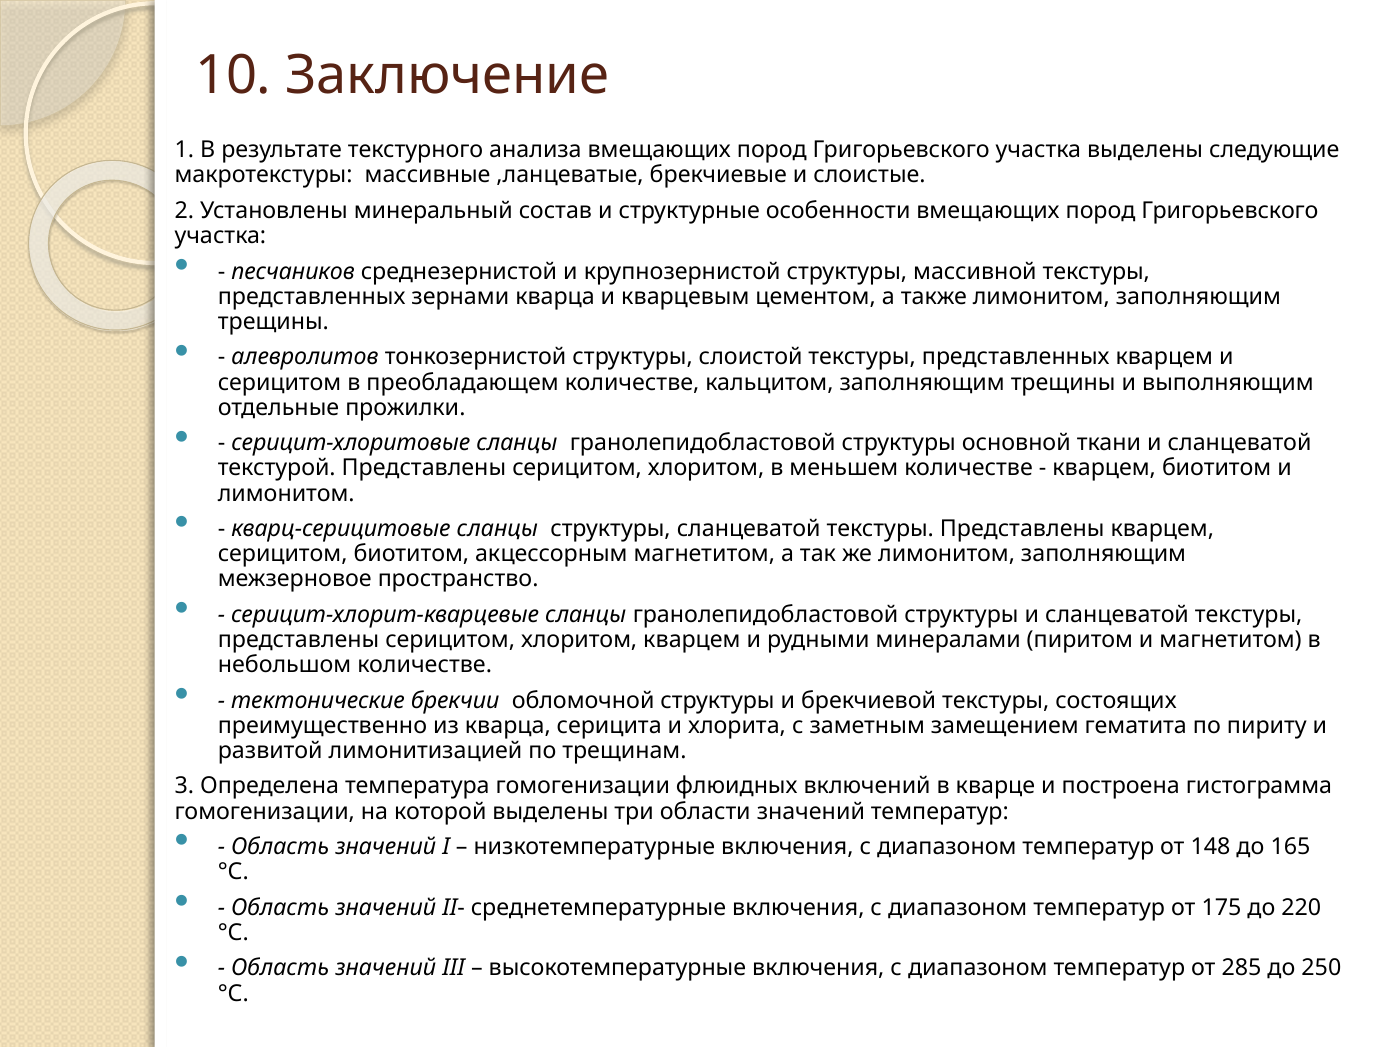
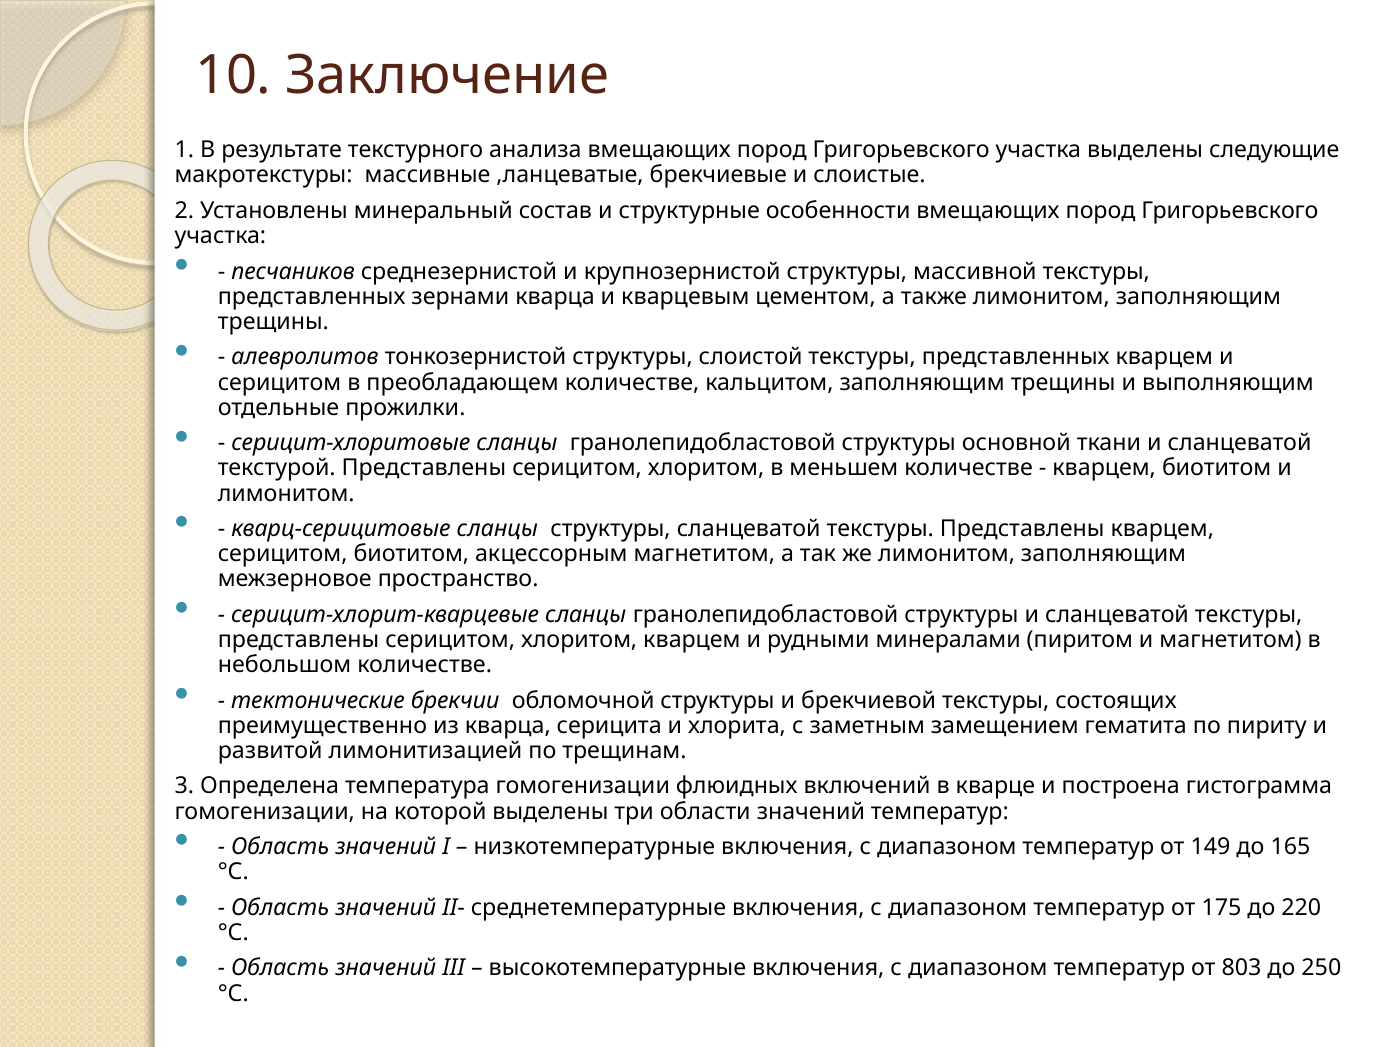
148: 148 -> 149
285: 285 -> 803
